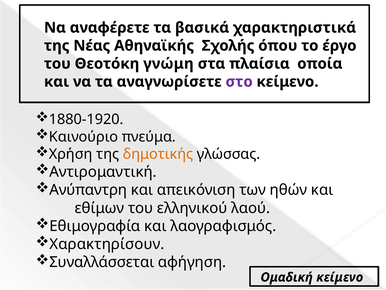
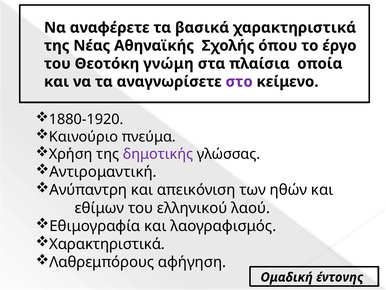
δημοτικής colour: orange -> purple
Χαρακτηρίσουν at (107, 244): Χαρακτηρίσουν -> Χαρακτηριστικά
Συναλλάσσεται: Συναλλάσσεται -> Λαθρεμπόρους
Ομαδική κείμενο: κείμενο -> έντονης
